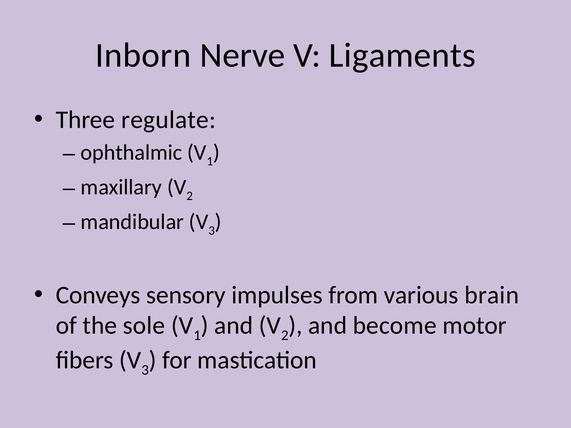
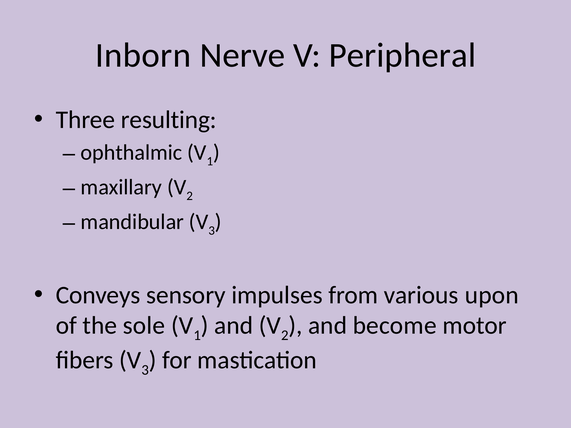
Ligaments: Ligaments -> Peripheral
regulate: regulate -> resulting
brain: brain -> upon
